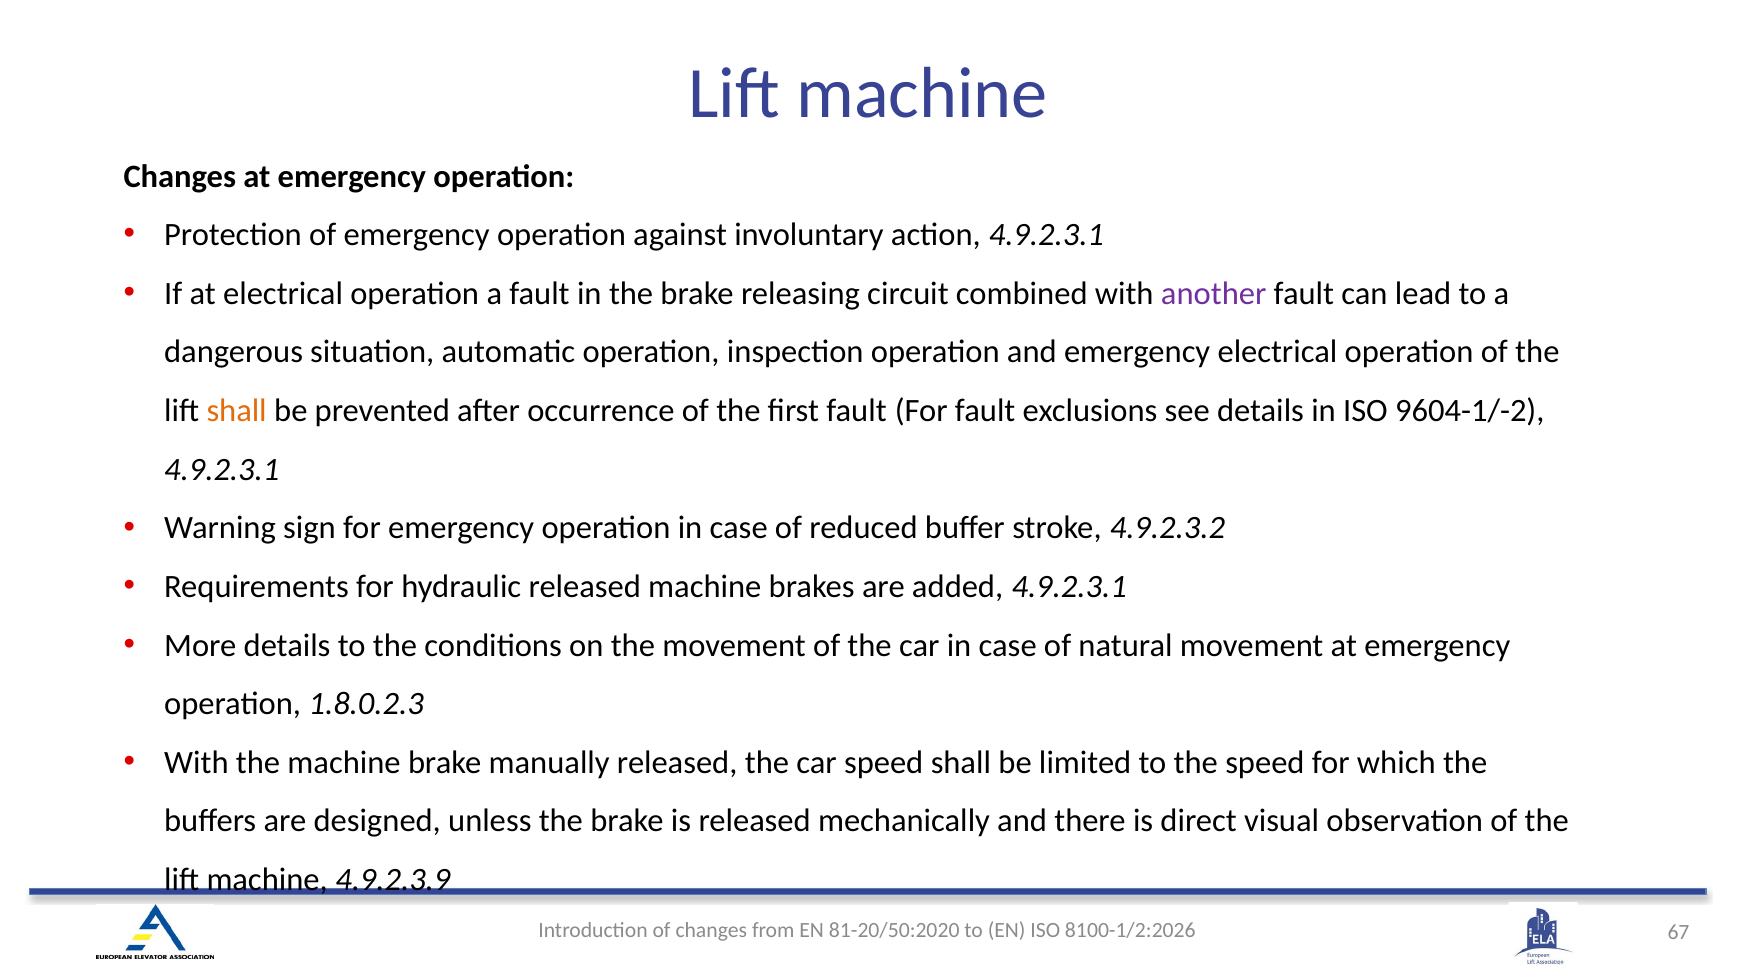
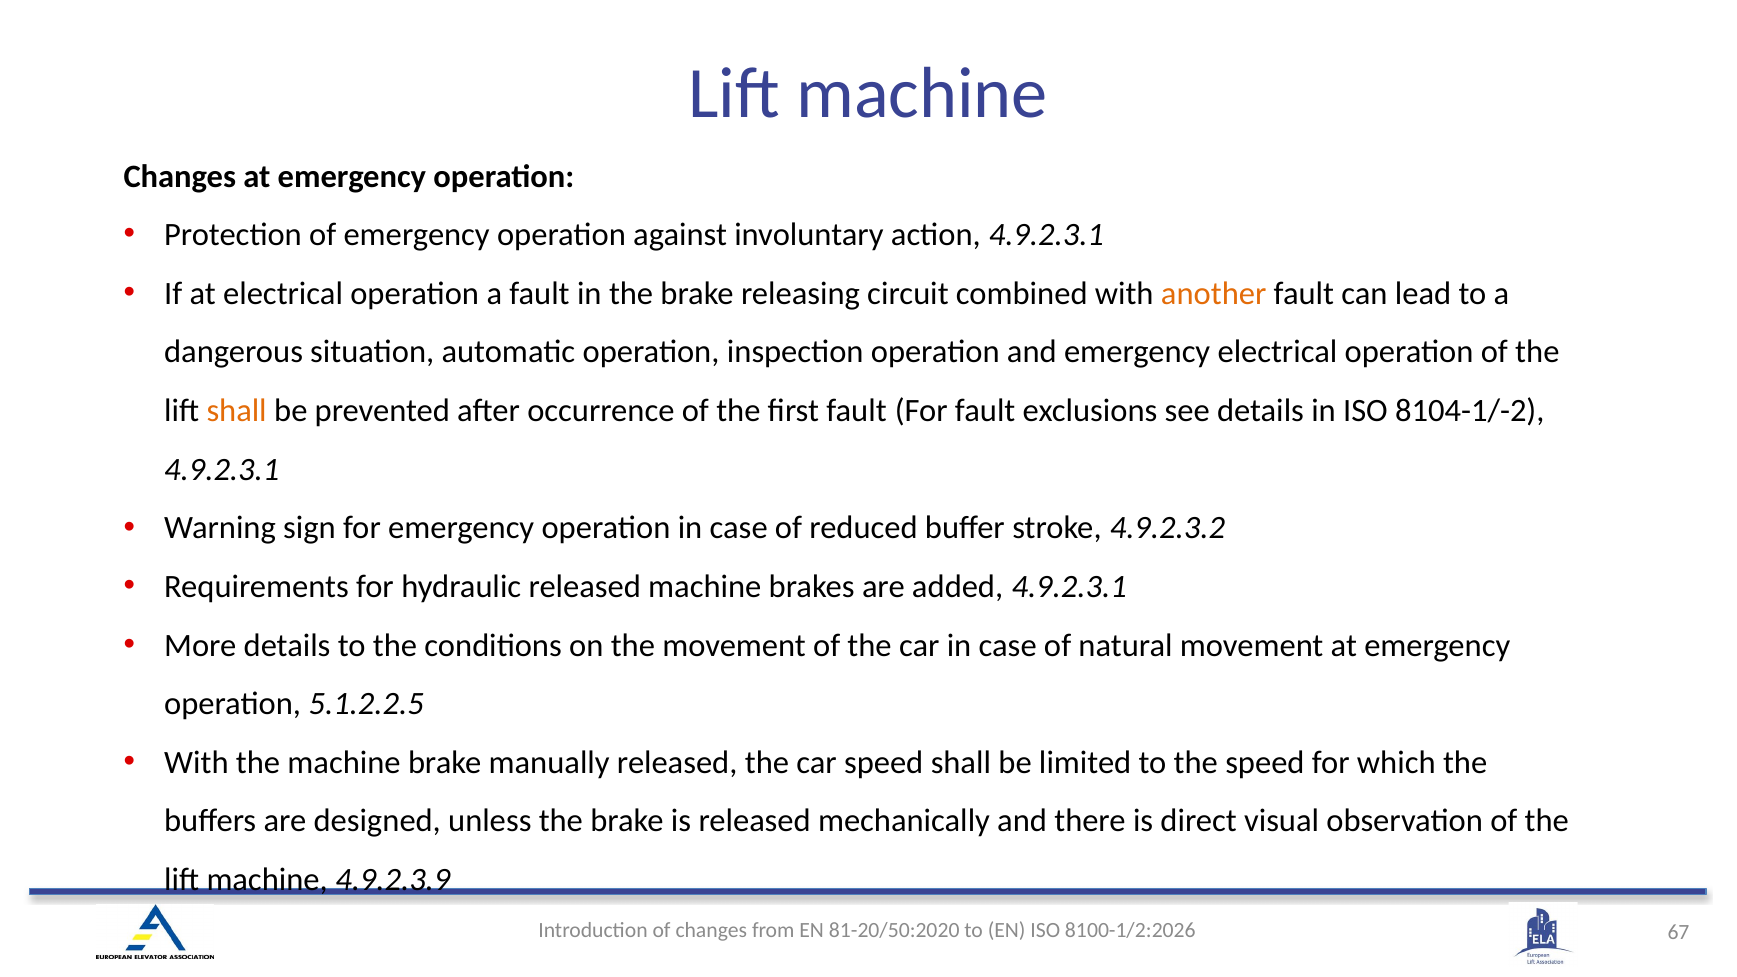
another colour: purple -> orange
9604-1/-2: 9604-1/-2 -> 8104-1/-2
1.8.0.2.3: 1.8.0.2.3 -> 5.1.2.2.5
